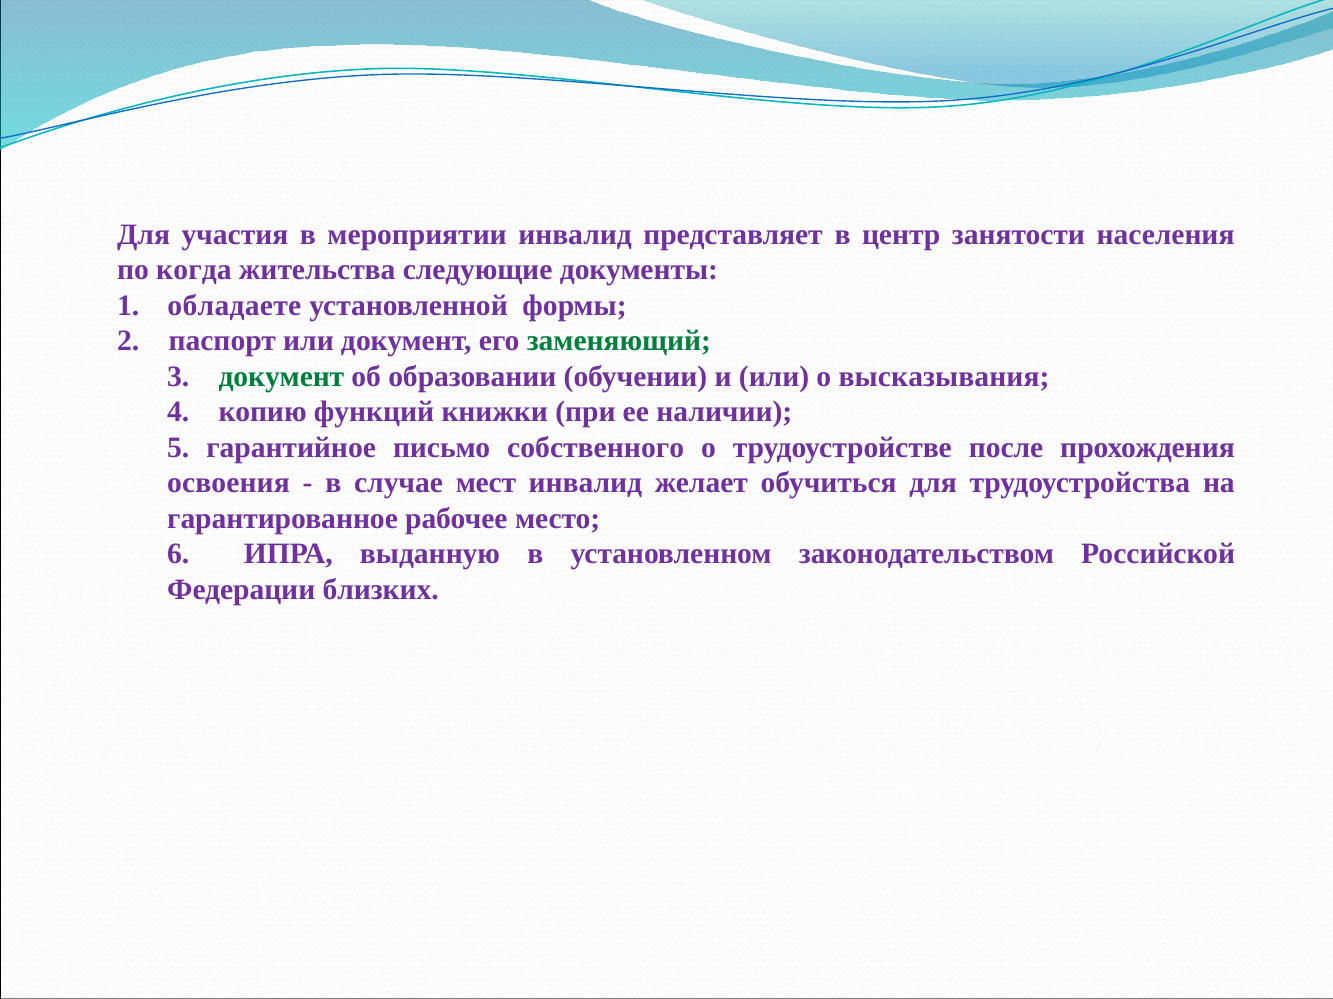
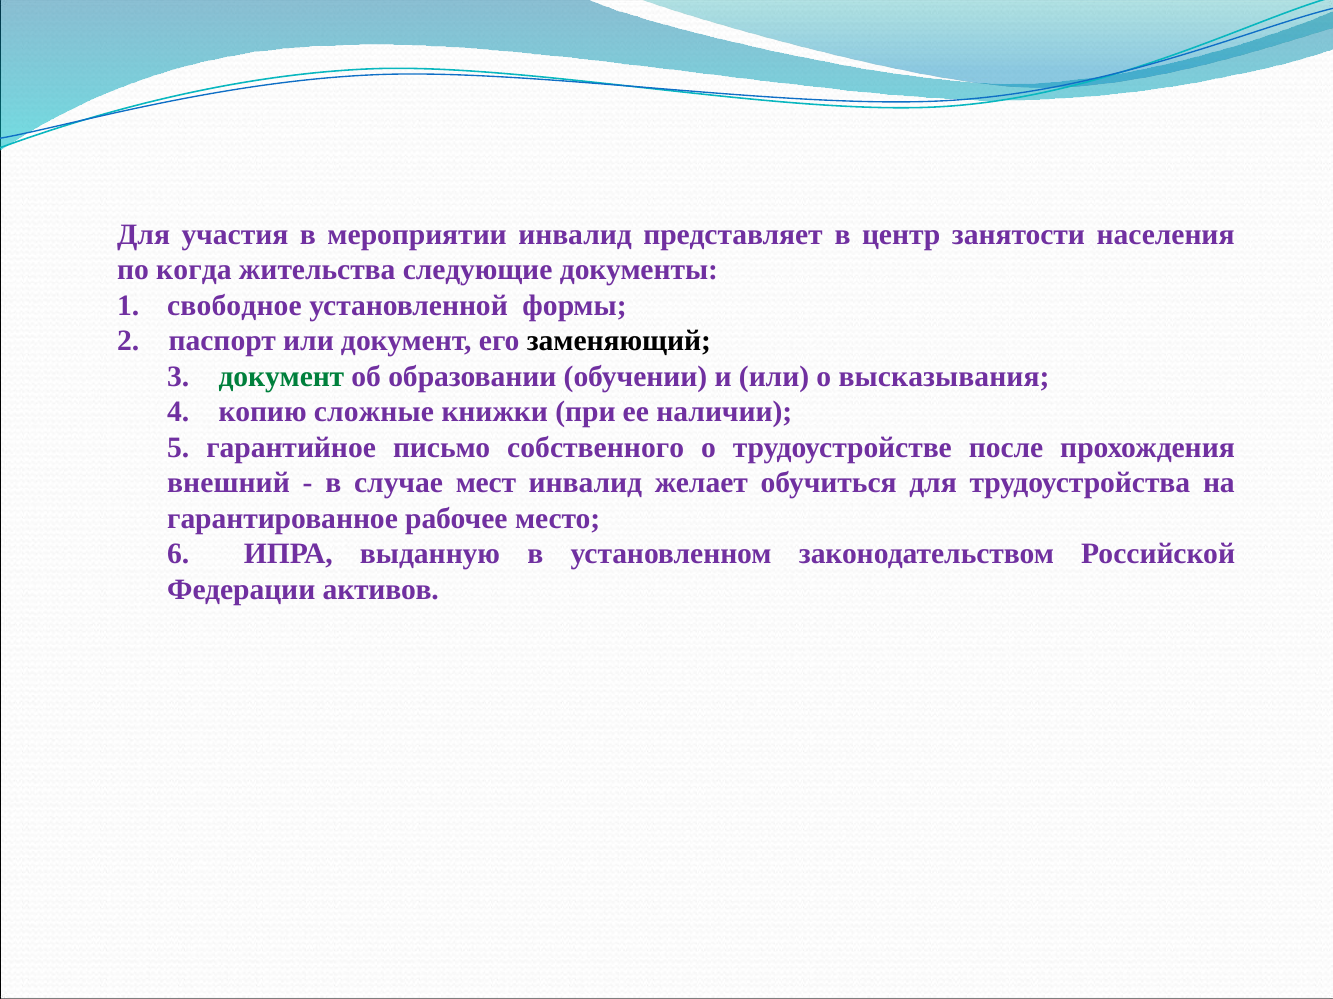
обладаете: обладаете -> свободное
заменяющий colour: green -> black
функций: функций -> сложные
освоения: освоения -> внешний
близких: близких -> активов
